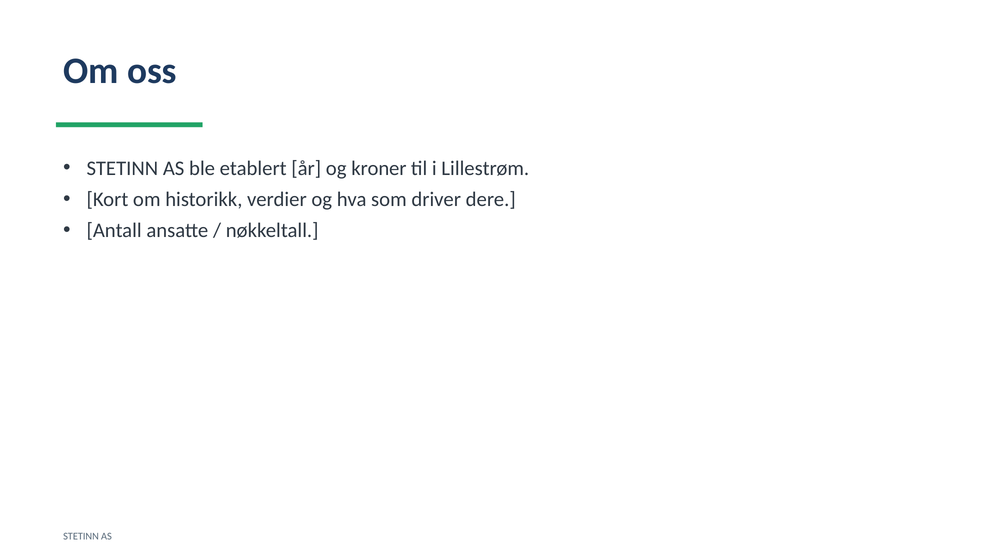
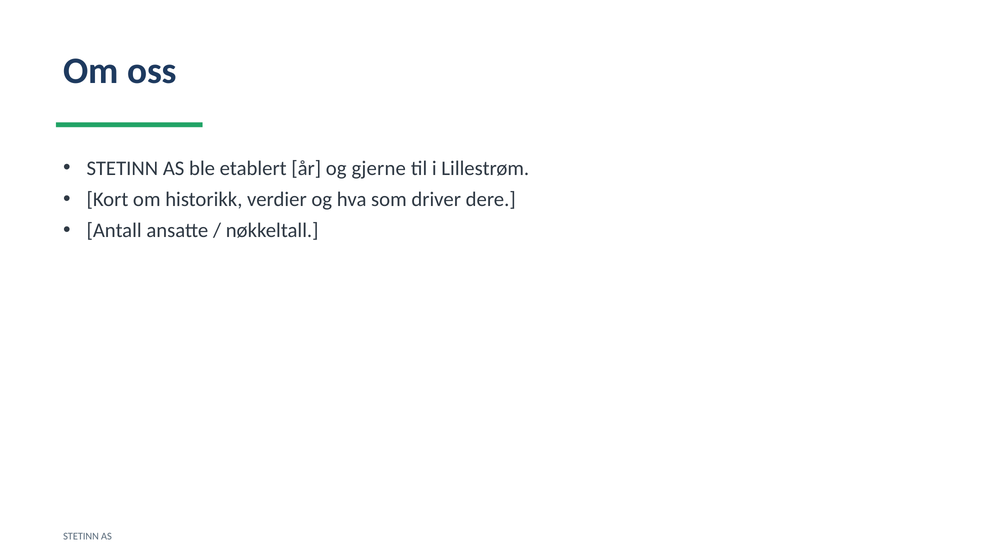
kroner: kroner -> gjerne
